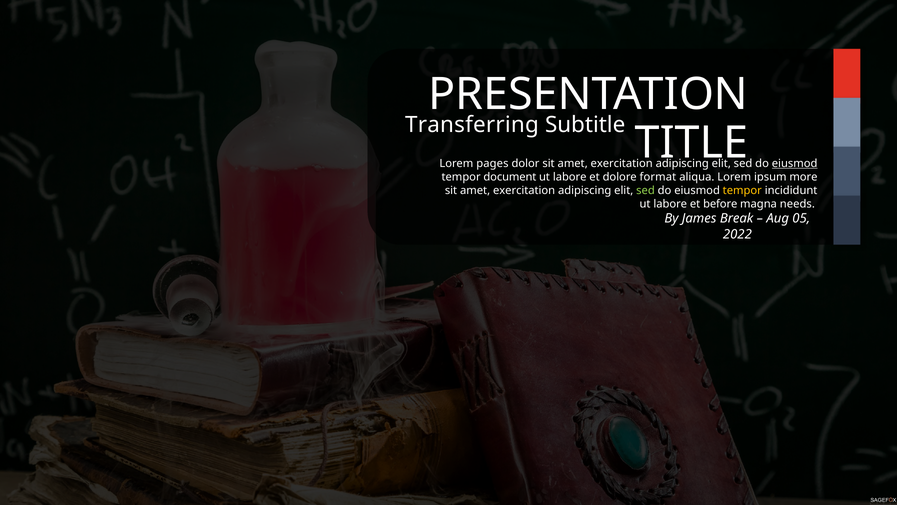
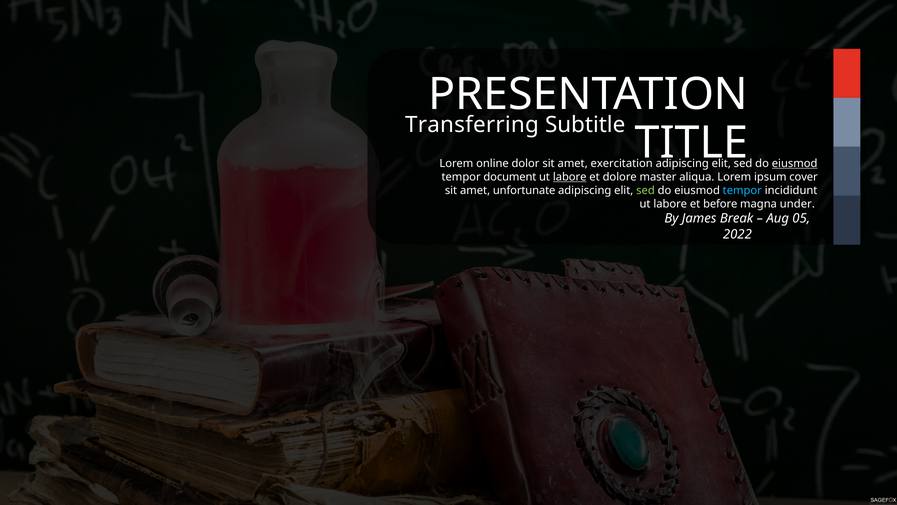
pages: pages -> online
labore at (570, 177) underline: none -> present
format: format -> master
more: more -> cover
exercitation at (524, 190): exercitation -> unfortunate
tempor at (742, 190) colour: yellow -> light blue
needs: needs -> under
